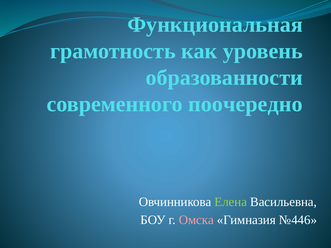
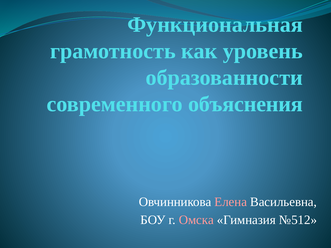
поочередно: поочередно -> объяснения
Елена colour: light green -> pink
№446: №446 -> №512
